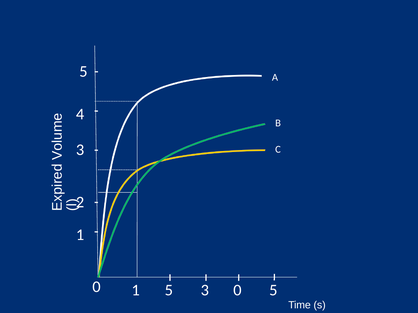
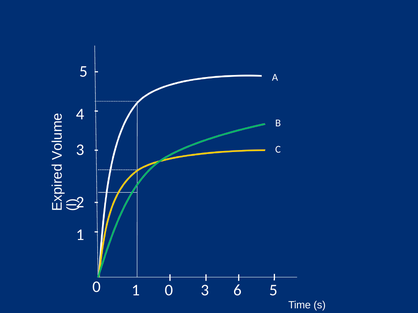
1 5: 5 -> 0
3 0: 0 -> 6
